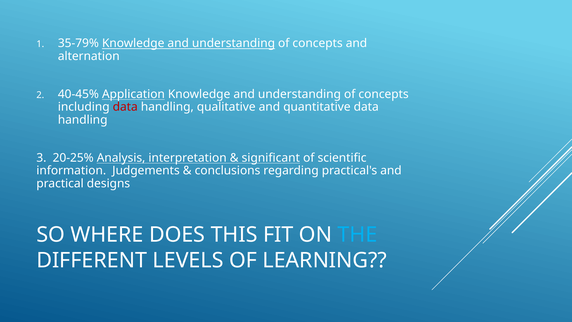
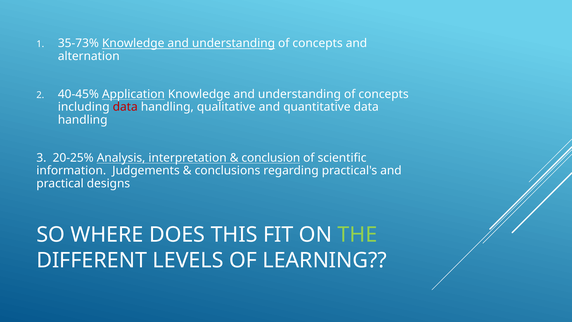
35-79%: 35-79% -> 35-73%
significant: significant -> conclusion
THE colour: light blue -> light green
